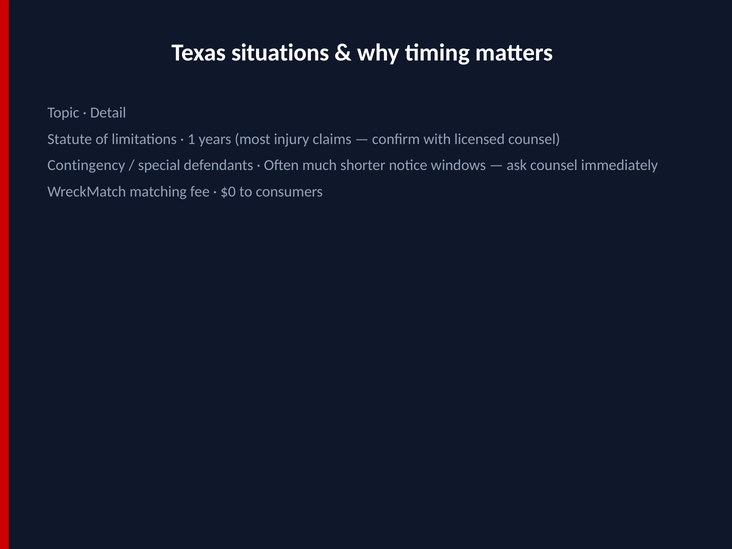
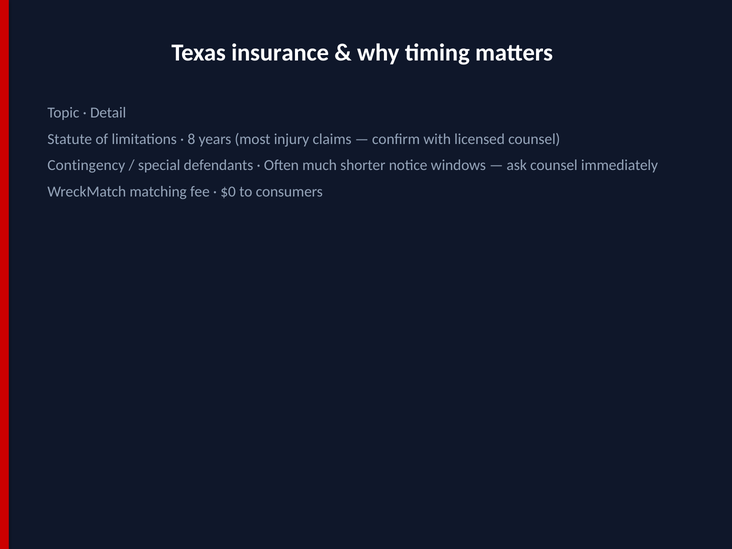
situations: situations -> insurance
1: 1 -> 8
